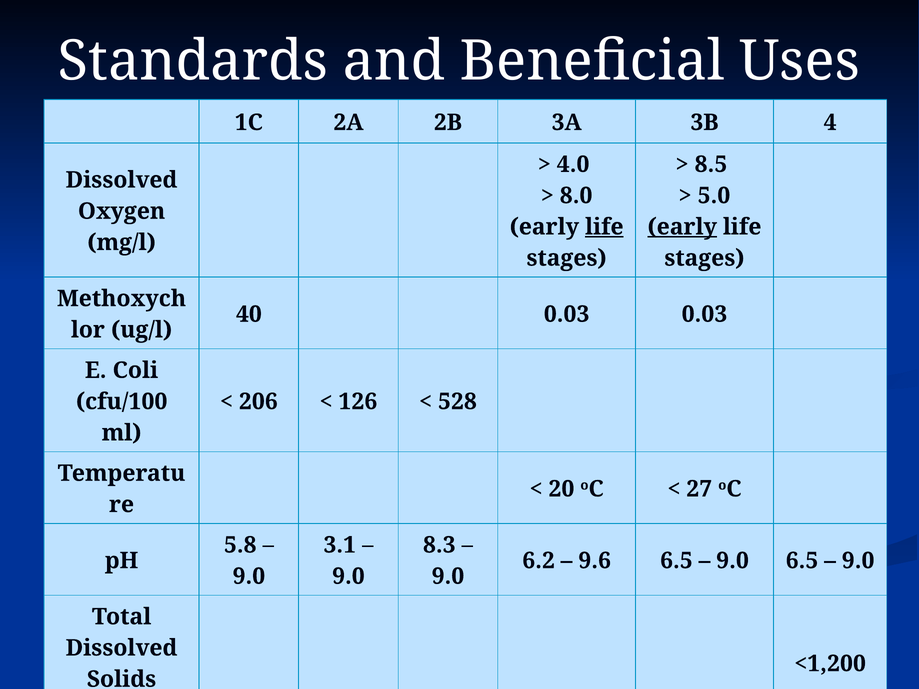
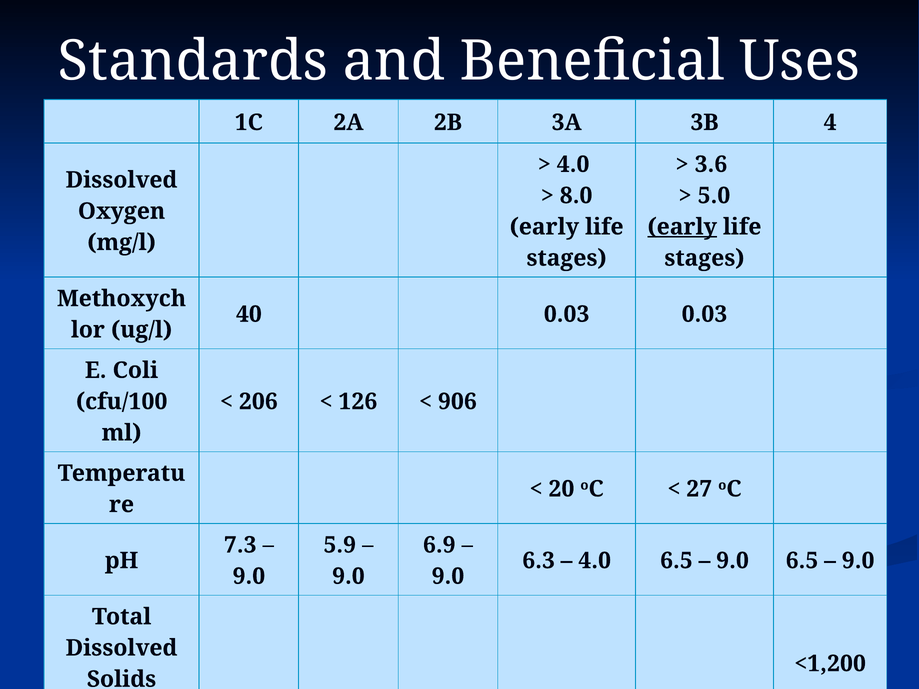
8.5: 8.5 -> 3.6
life at (604, 227) underline: present -> none
528: 528 -> 906
5.8: 5.8 -> 7.3
3.1: 3.1 -> 5.9
8.3: 8.3 -> 6.9
6.2: 6.2 -> 6.3
9.6 at (595, 561): 9.6 -> 4.0
